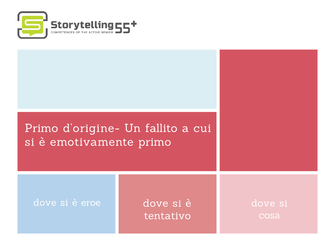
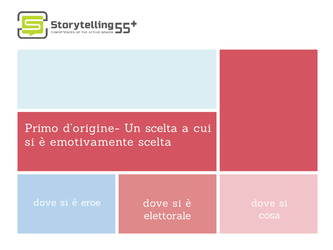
Un fallito: fallito -> scelta
emotivamente primo: primo -> scelta
tentativo: tentativo -> elettorale
